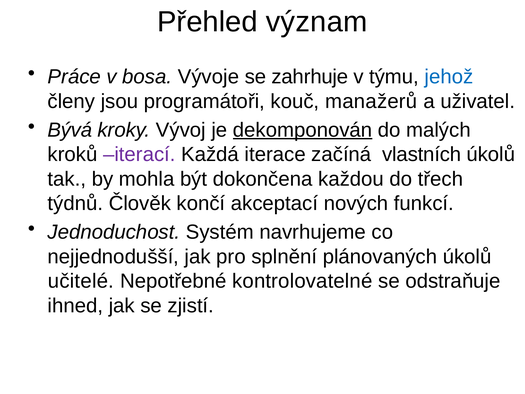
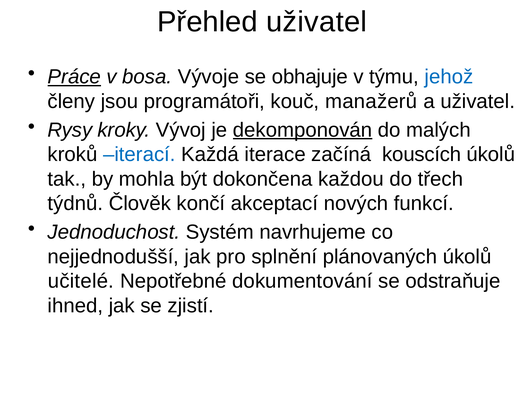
Přehled význam: význam -> uživatel
Práce underline: none -> present
zahrhuje: zahrhuje -> obhajuje
Bývá: Bývá -> Rysy
iterací colour: purple -> blue
vlastních: vlastních -> kouscích
kontrolovatelné: kontrolovatelné -> dokumentování
